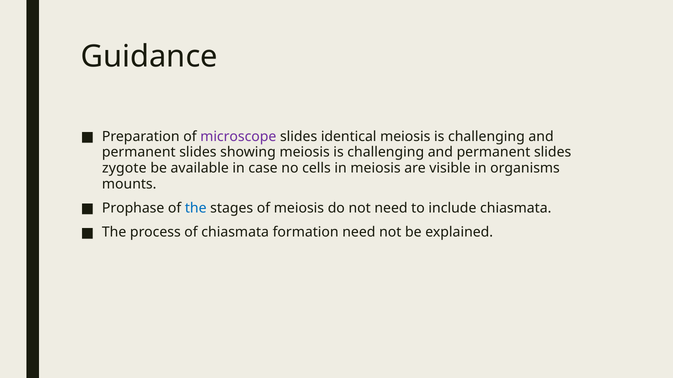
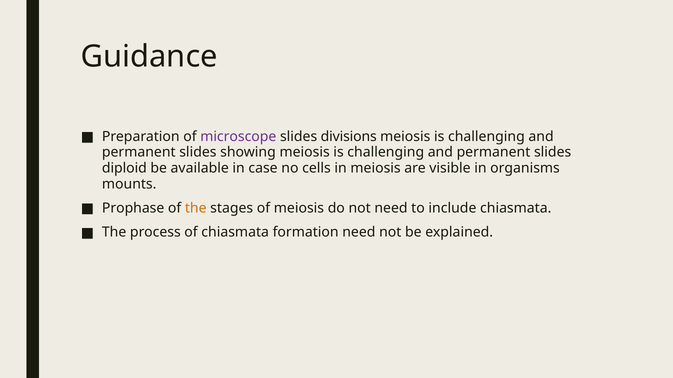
identical: identical -> divisions
zygote: zygote -> diploid
the at (196, 208) colour: blue -> orange
